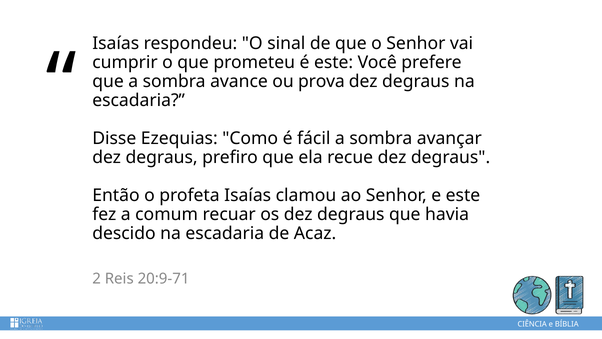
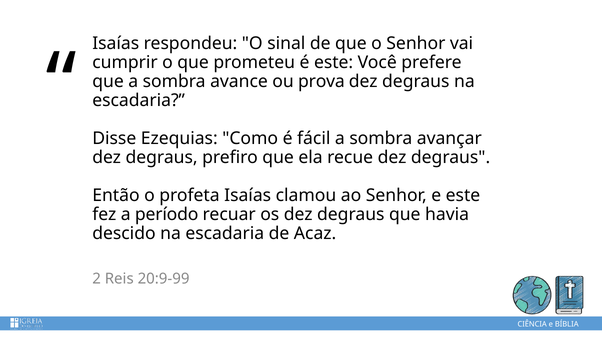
comum: comum -> período
20:9-71: 20:9-71 -> 20:9-99
